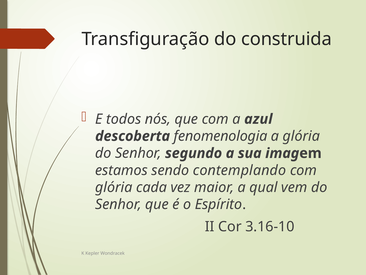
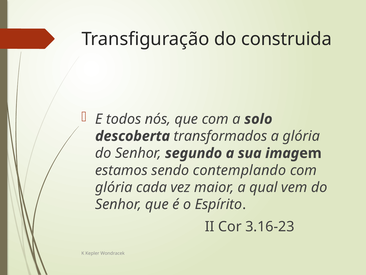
azul: azul -> solo
fenomenologia: fenomenologia -> transformados
3.16-10: 3.16-10 -> 3.16-23
